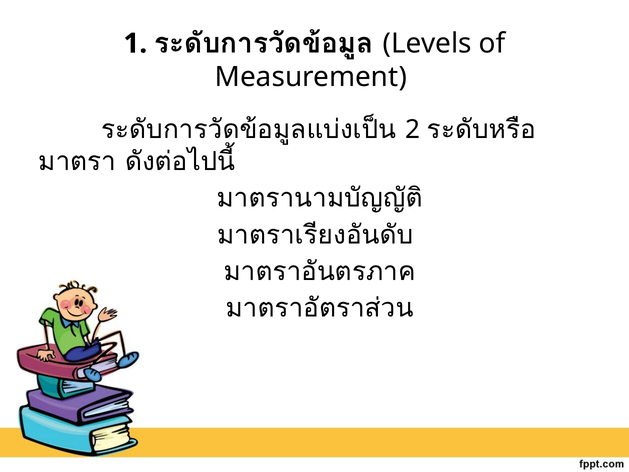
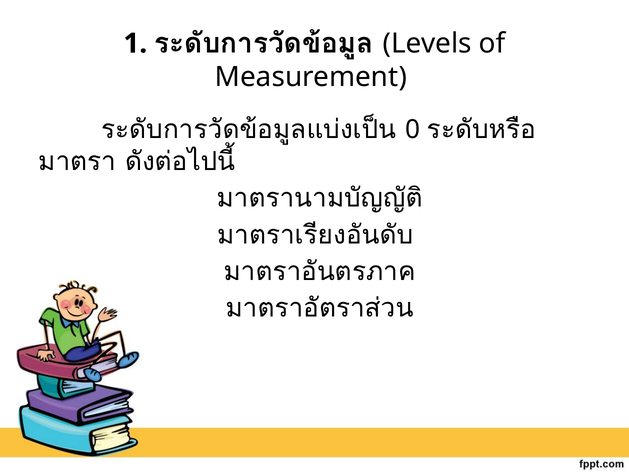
2: 2 -> 0
